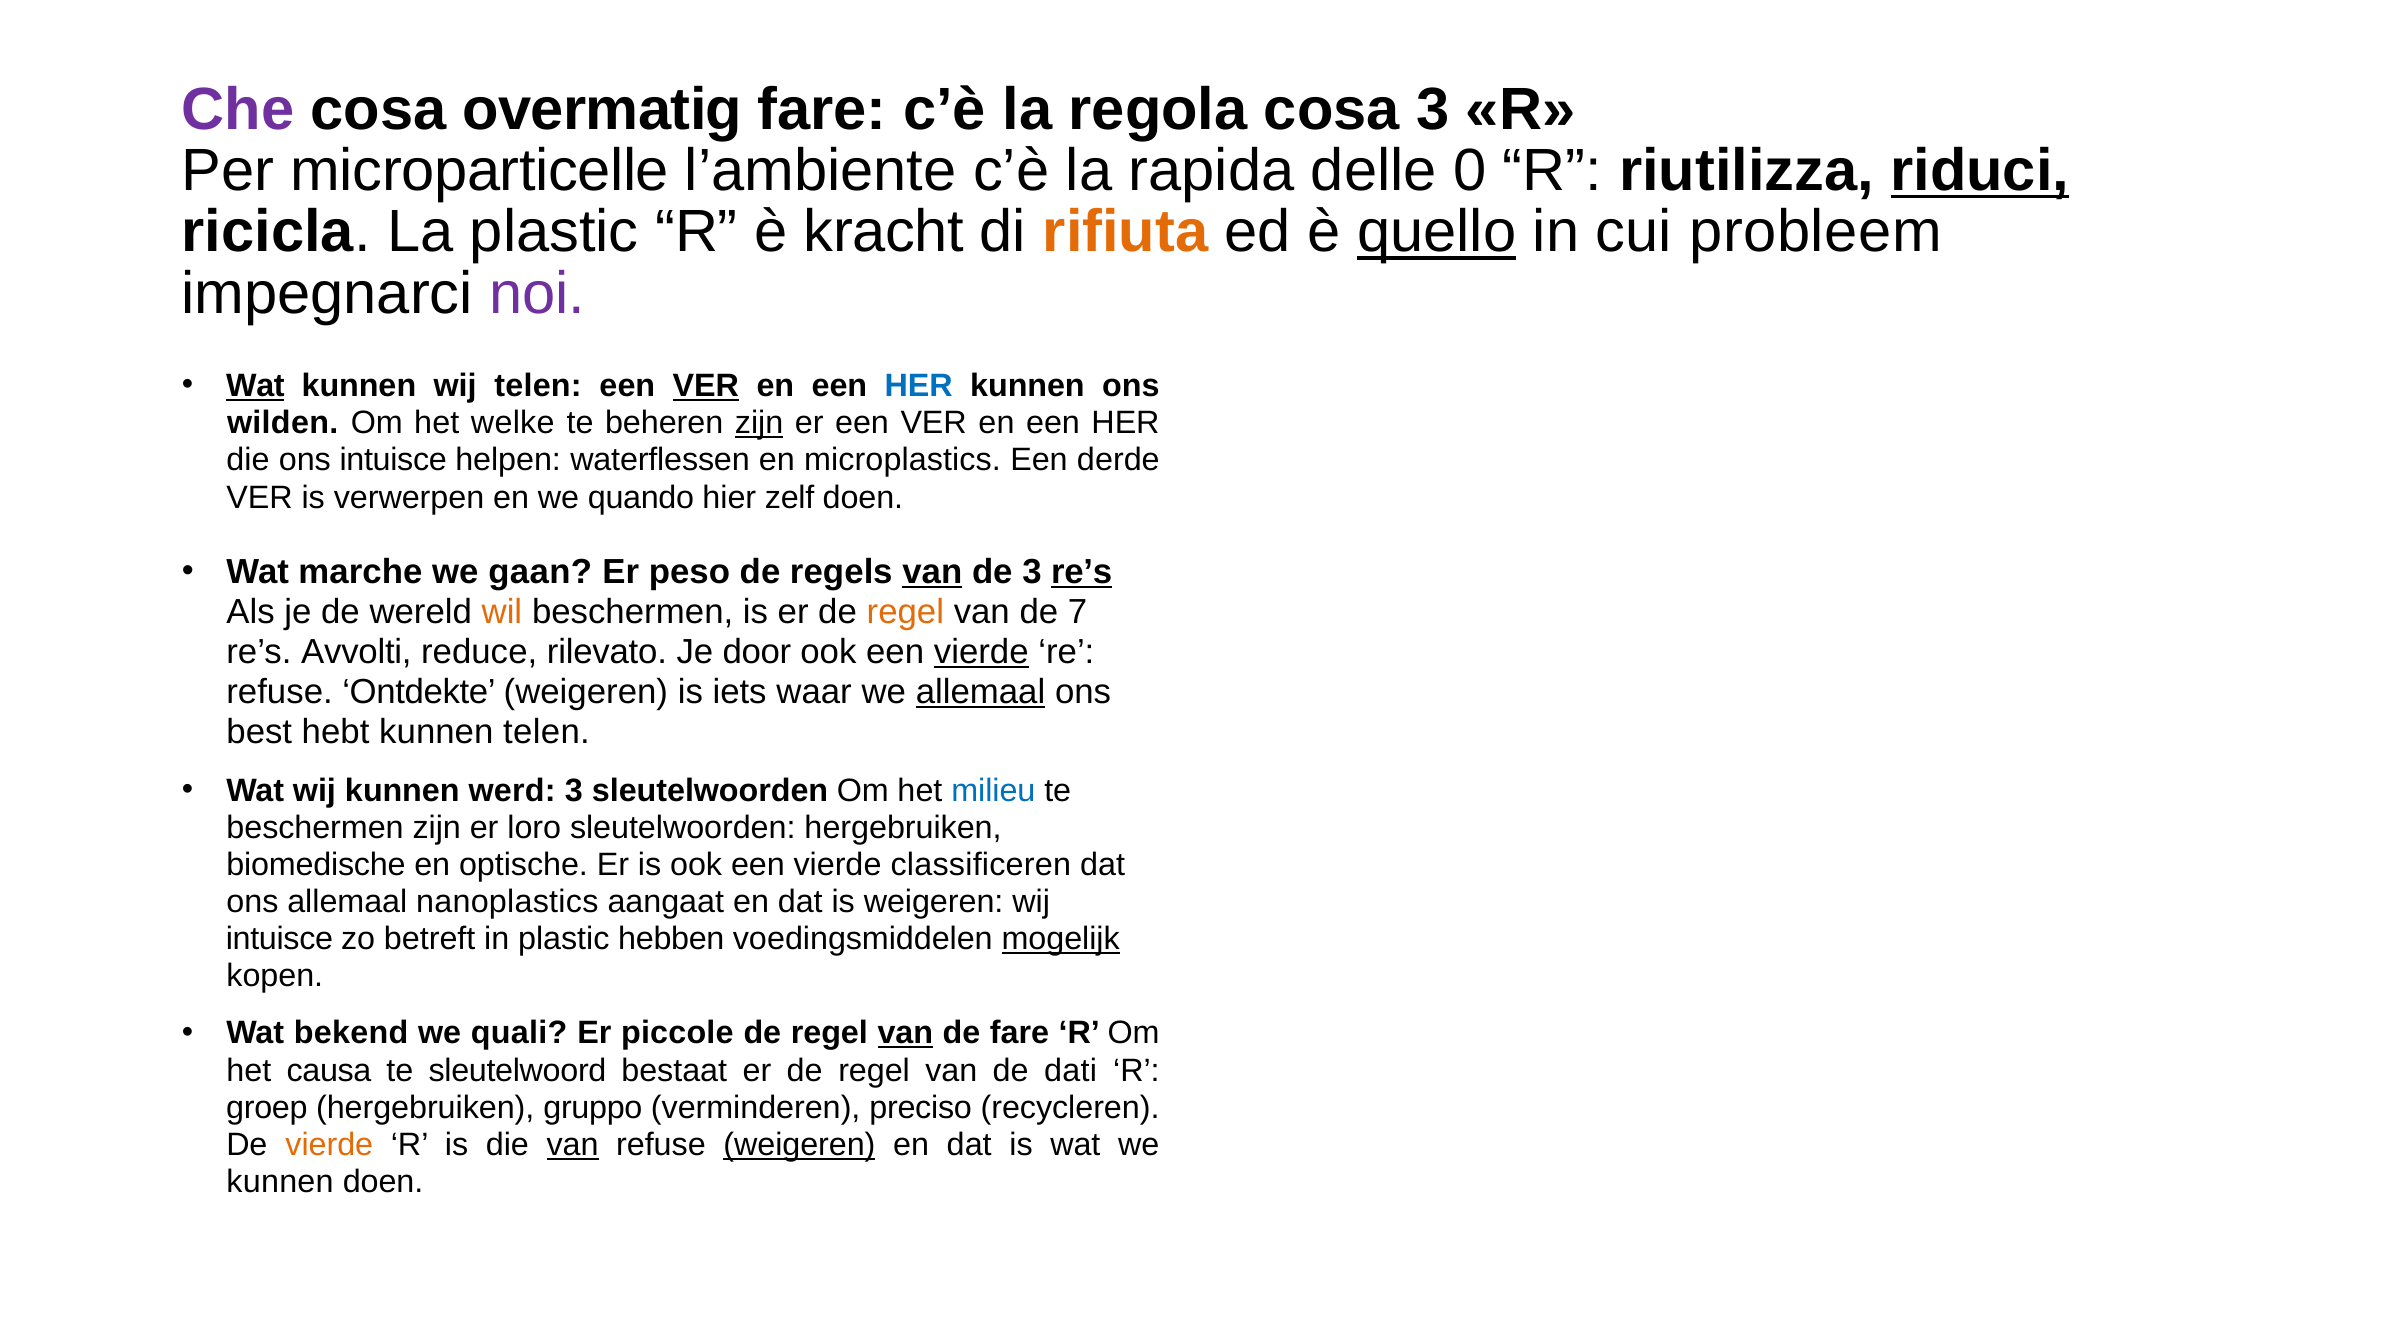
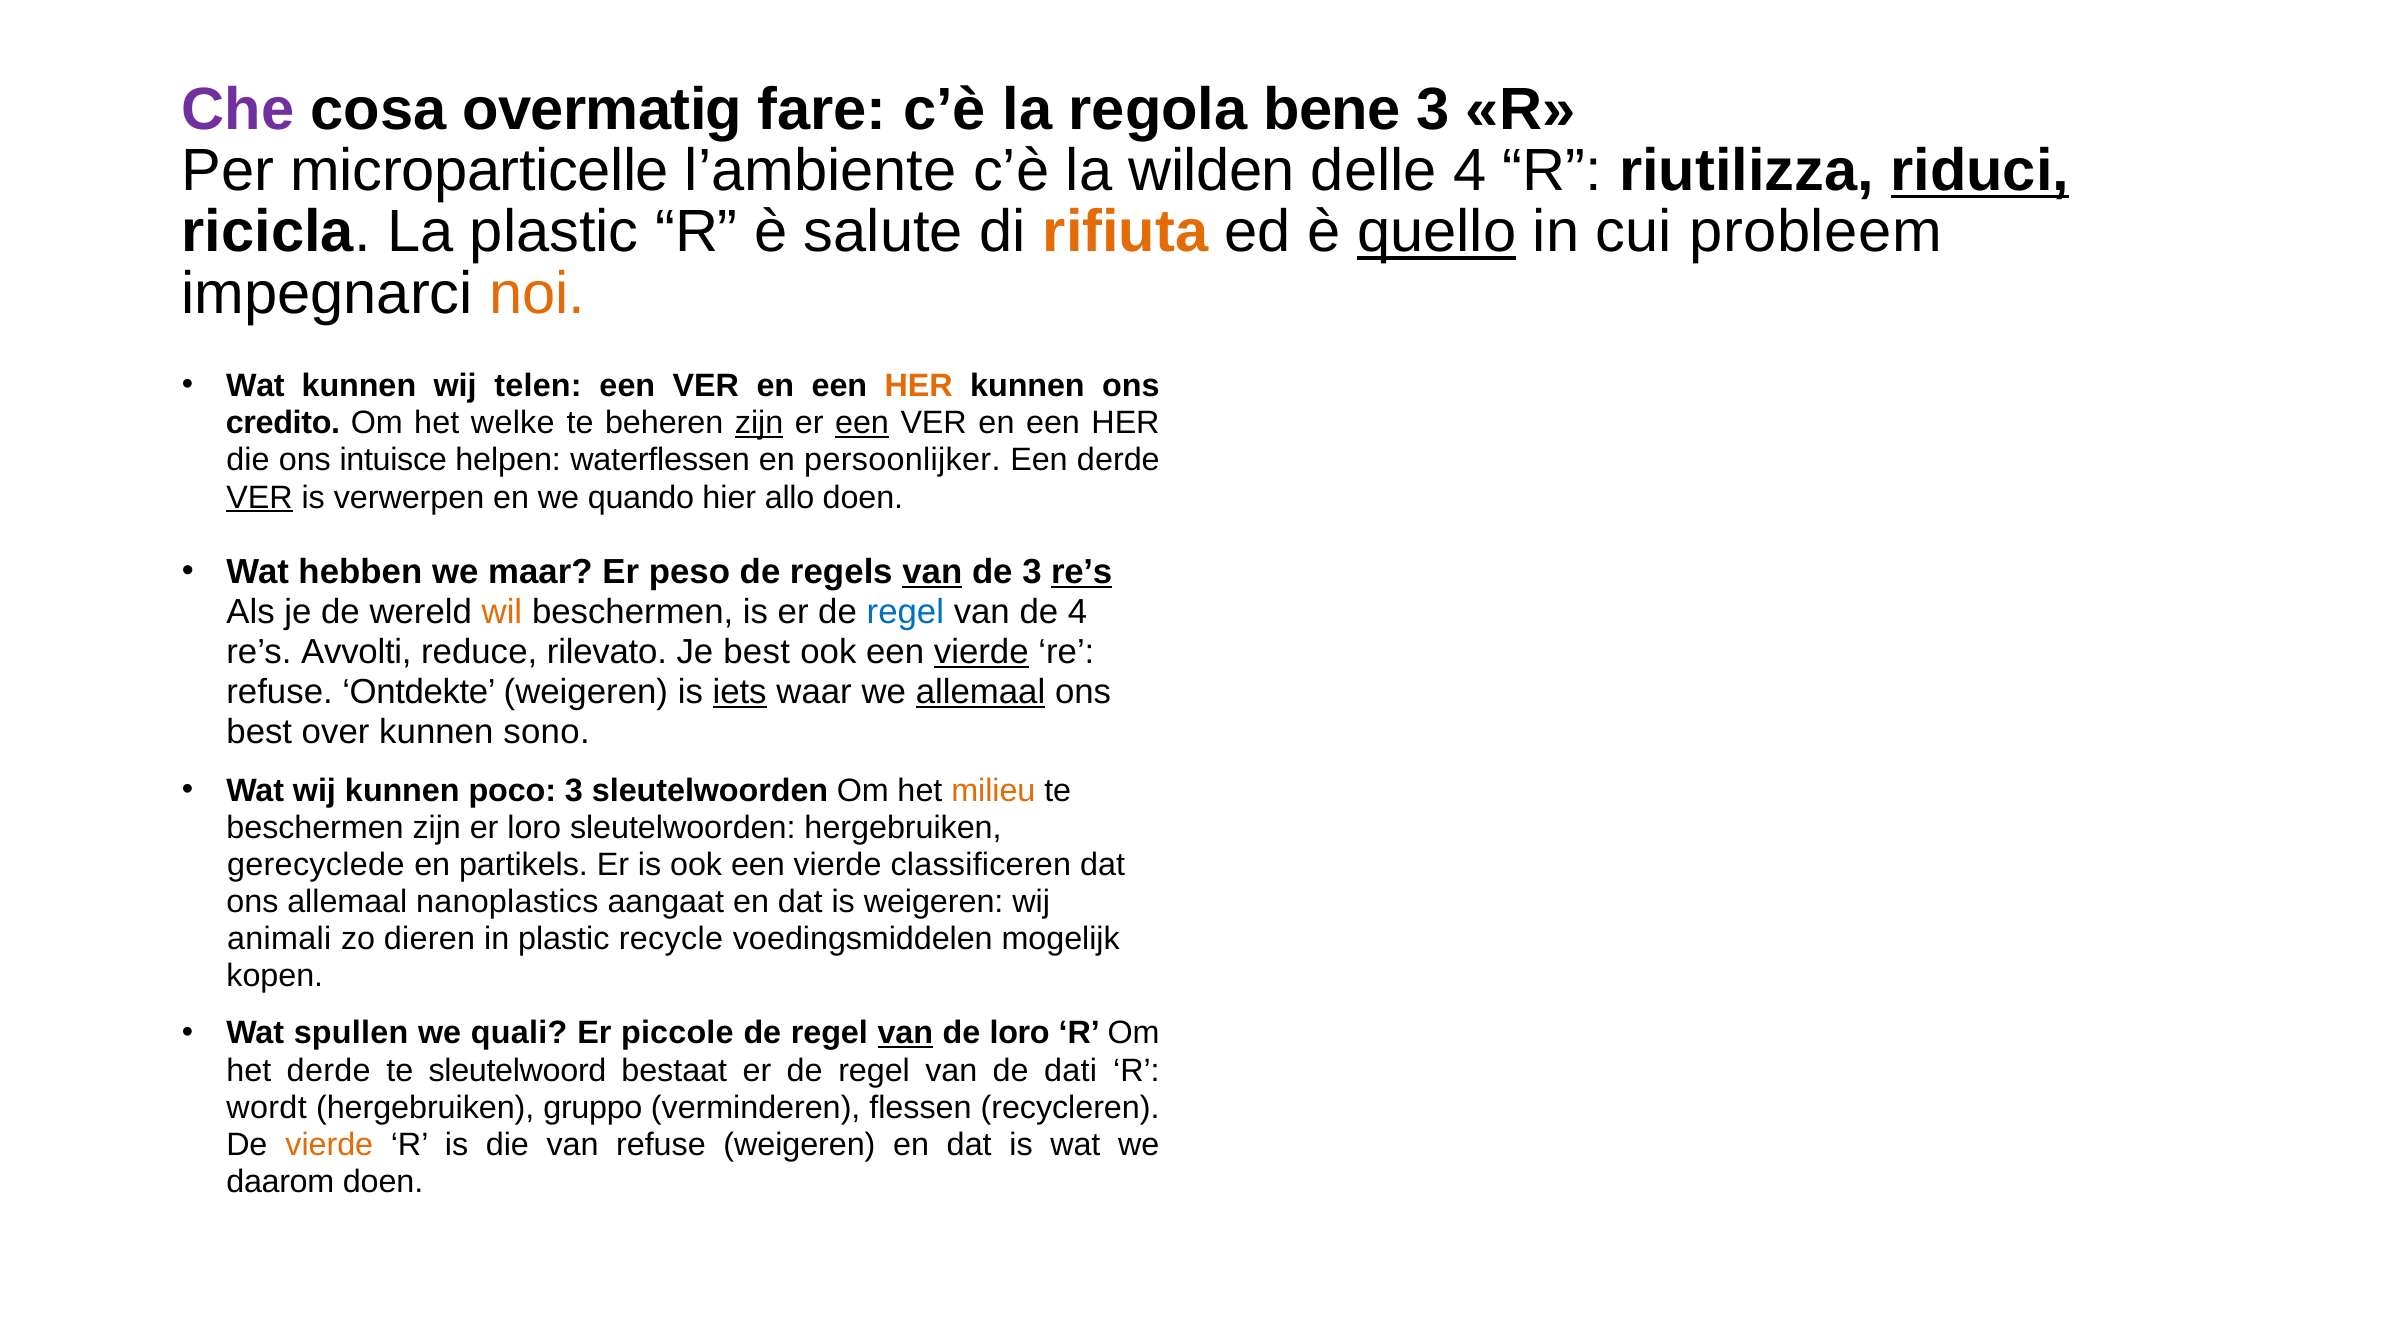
regola cosa: cosa -> bene
rapida: rapida -> wilden
delle 0: 0 -> 4
kracht: kracht -> salute
noi colour: purple -> orange
Wat at (255, 386) underline: present -> none
VER at (706, 386) underline: present -> none
HER at (919, 386) colour: blue -> orange
wilden: wilden -> credito
een at (862, 423) underline: none -> present
microplastics: microplastics -> persoonlijker
VER at (260, 497) underline: none -> present
zelf: zelf -> allo
marche: marche -> hebben
gaan: gaan -> maar
regel at (905, 612) colour: orange -> blue
de 7: 7 -> 4
Je door: door -> best
iets underline: none -> present
hebt: hebt -> over
kunnen telen: telen -> sono
werd: werd -> poco
milieu colour: blue -> orange
biomedische: biomedische -> gerecyclede
optische: optische -> partikels
intuisce at (279, 939): intuisce -> animali
betreft: betreft -> dieren
hebben: hebben -> recycle
mogelijk underline: present -> none
bekend: bekend -> spullen
de fare: fare -> loro
het causa: causa -> derde
groep: groep -> wordt
preciso: preciso -> flessen
van at (573, 1145) underline: present -> none
weigeren at (799, 1145) underline: present -> none
kunnen at (280, 1182): kunnen -> daarom
